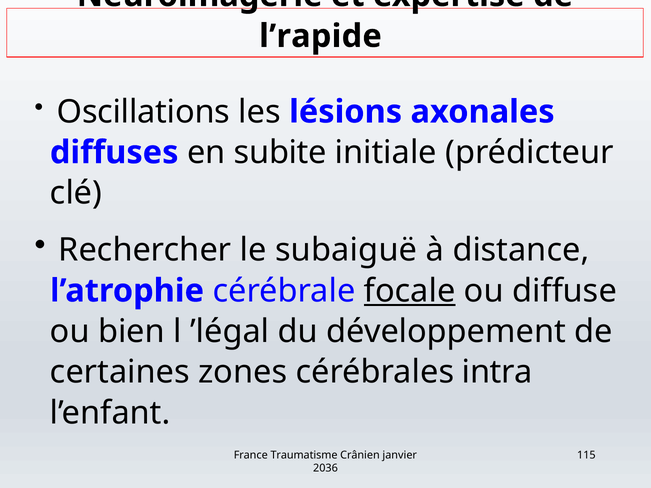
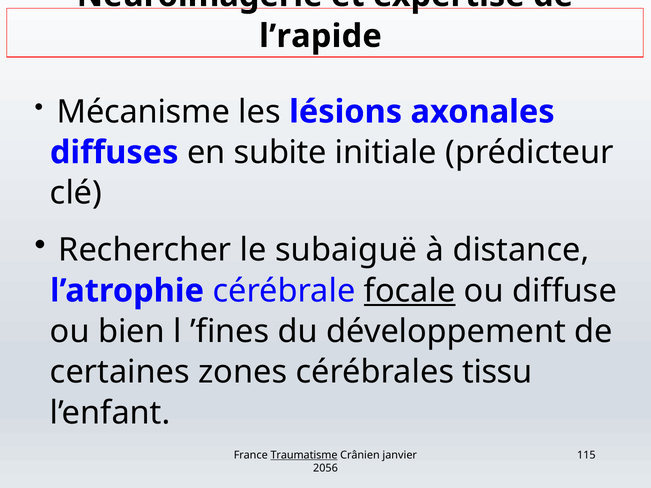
Oscillations: Oscillations -> Mécanisme
’légal: ’légal -> ’fines
intra: intra -> tissu
Traumatisme underline: none -> present
2036: 2036 -> 2056
